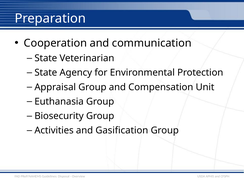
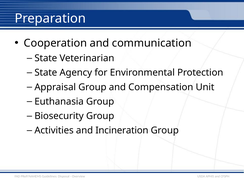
Gasification: Gasification -> Incineration
